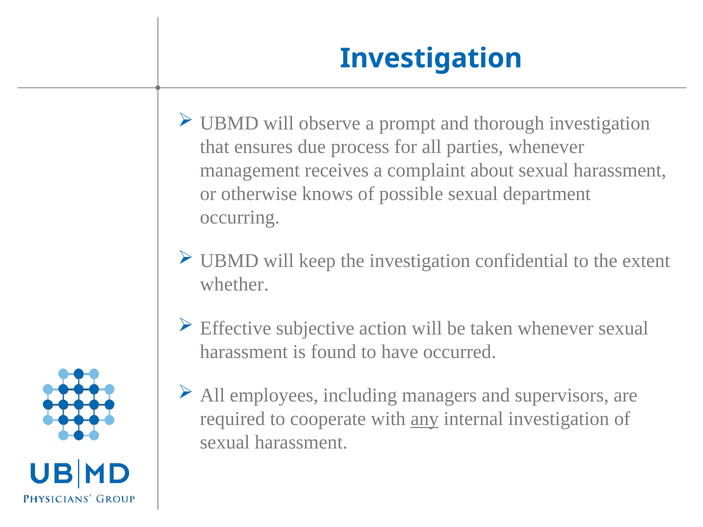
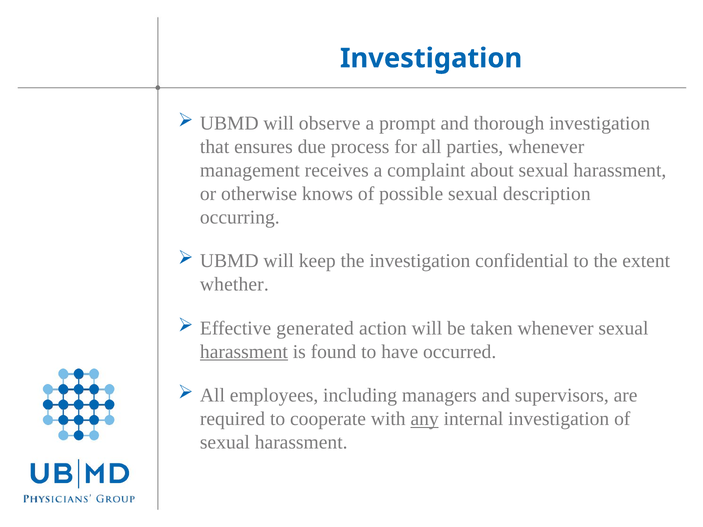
department: department -> description
subjective: subjective -> generated
harassment at (244, 352) underline: none -> present
